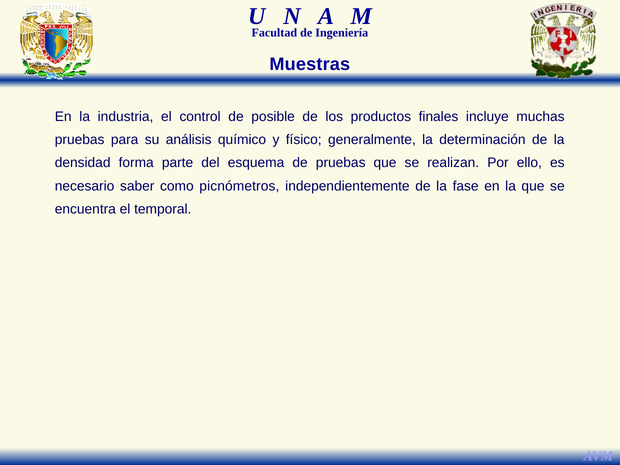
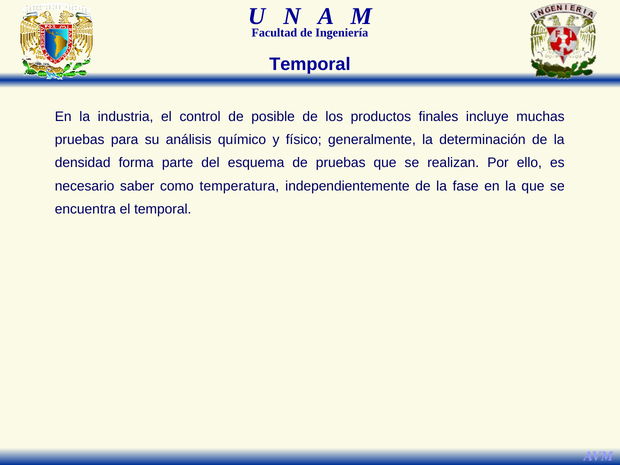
Muestras at (310, 64): Muestras -> Temporal
picnómetros: picnómetros -> temperatura
